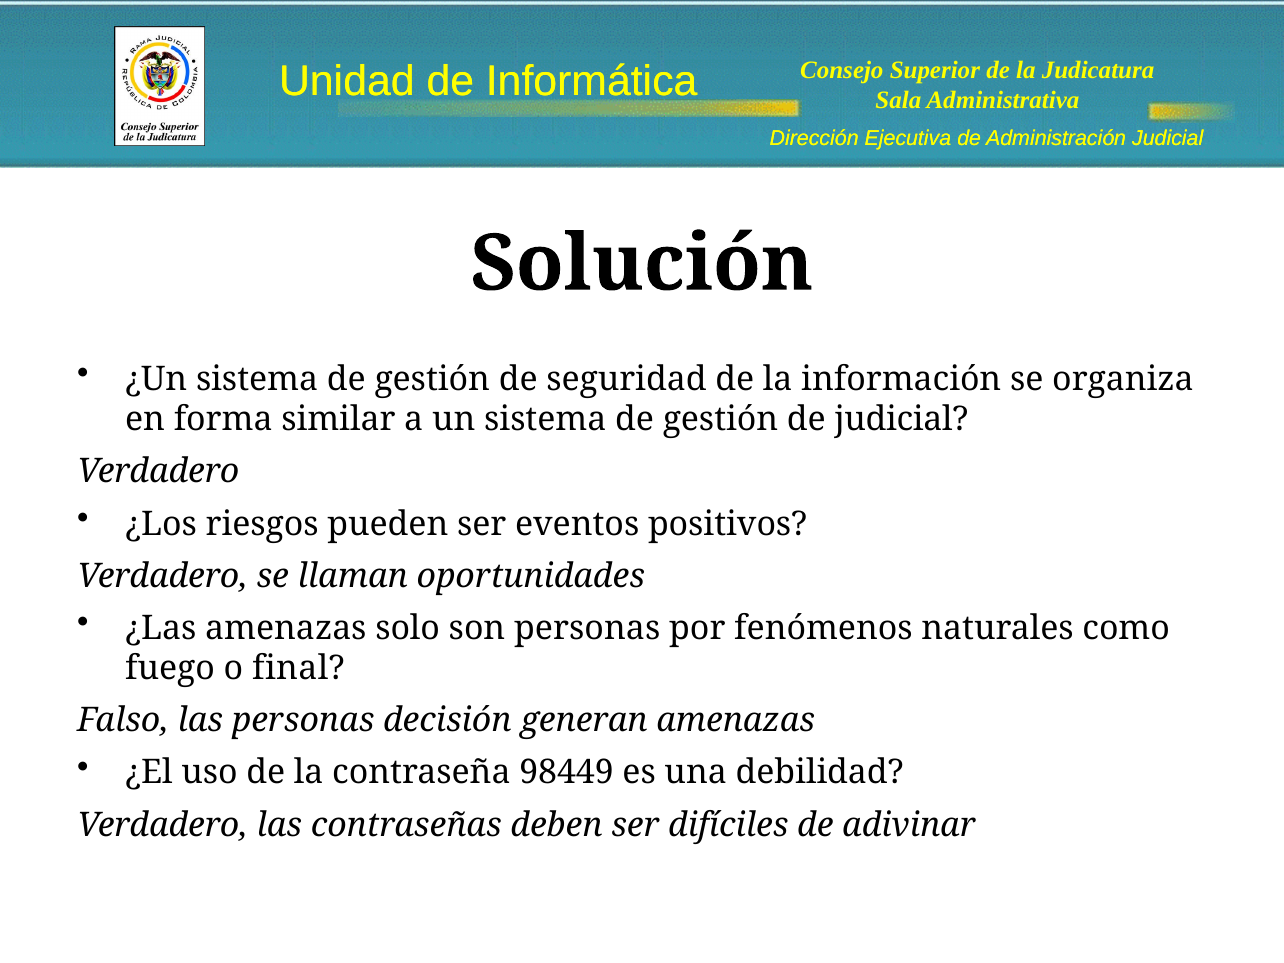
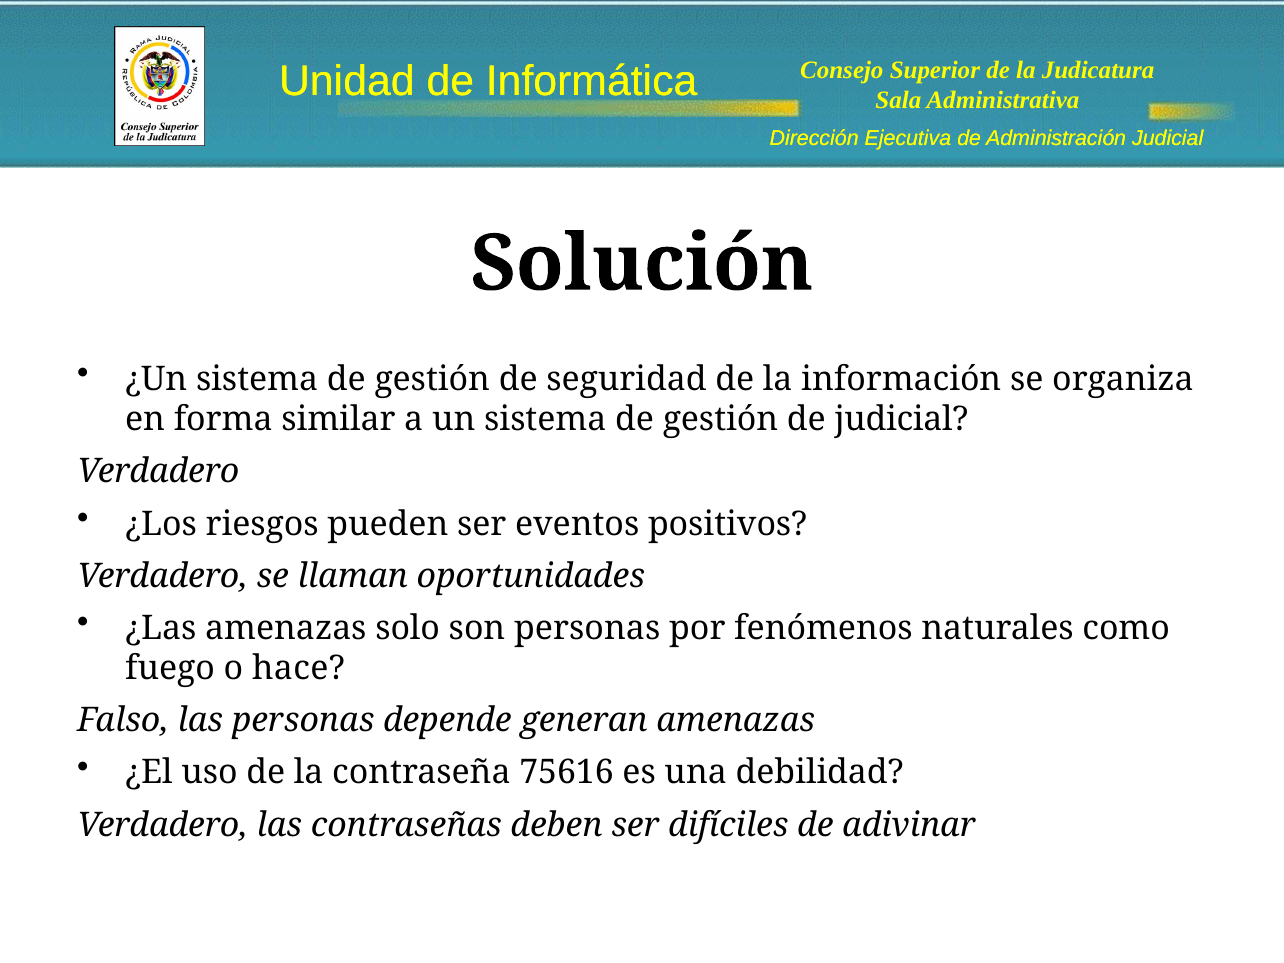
final: final -> hace
decisión: decisión -> depende
98449: 98449 -> 75616
